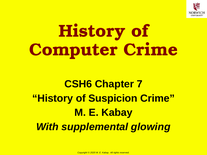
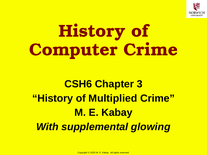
7: 7 -> 3
Suspicion: Suspicion -> Multiplied
